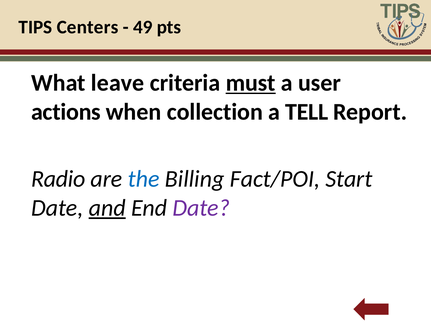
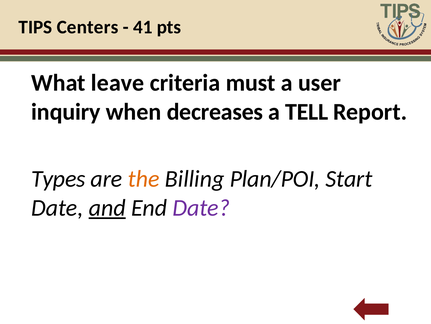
49: 49 -> 41
must underline: present -> none
actions: actions -> inquiry
collection: collection -> decreases
Radio: Radio -> Types
the colour: blue -> orange
Fact/POI: Fact/POI -> Plan/POI
